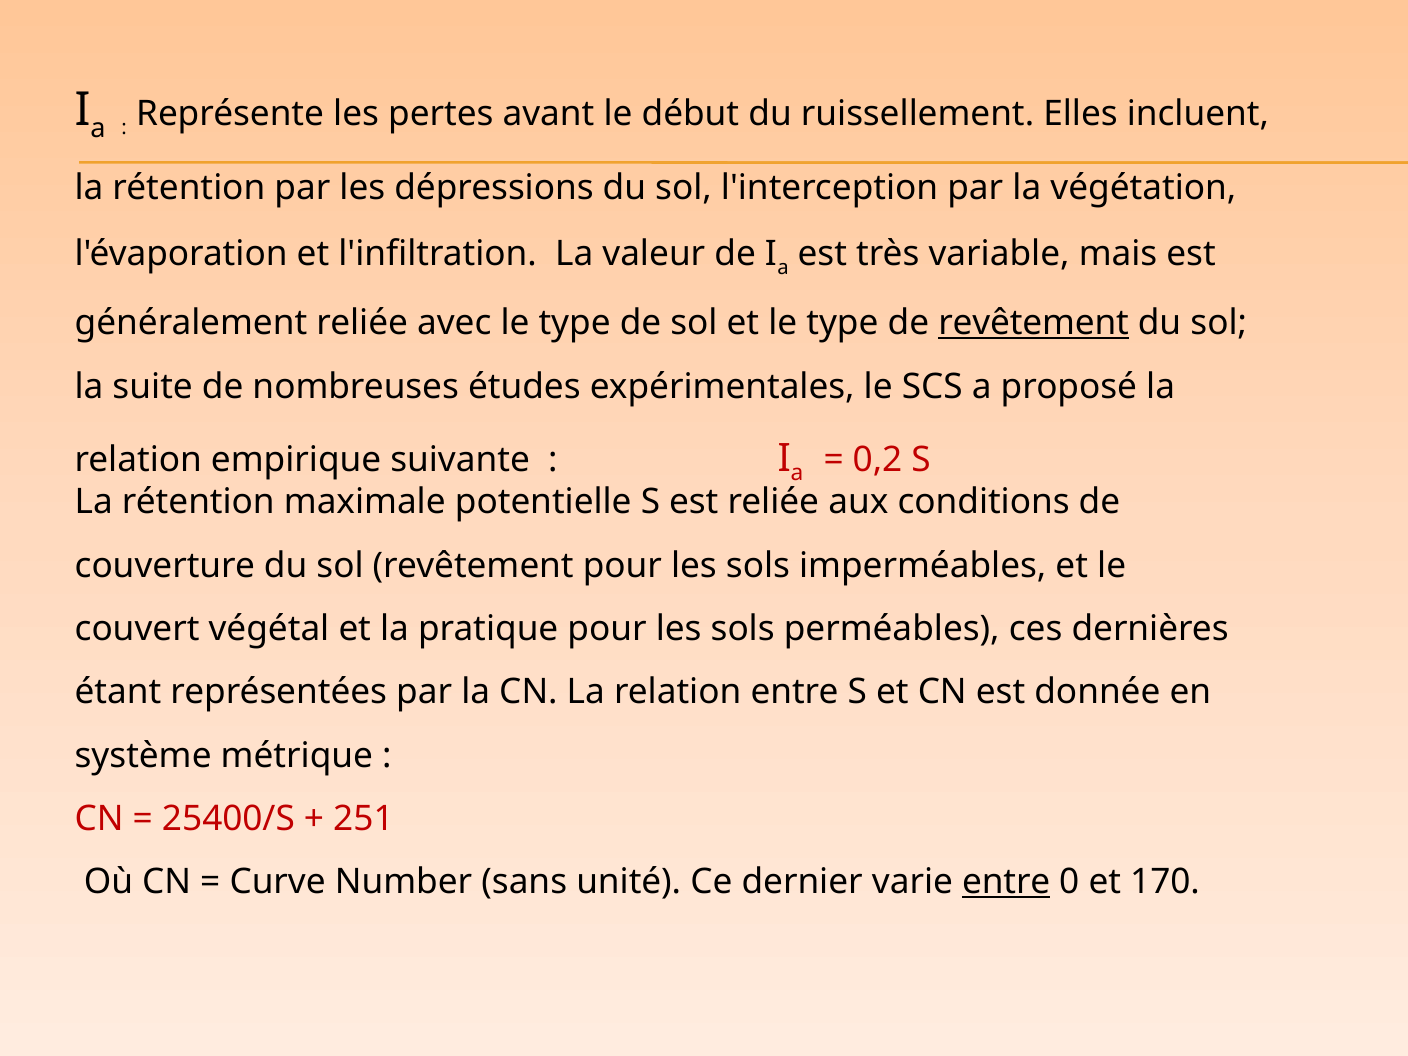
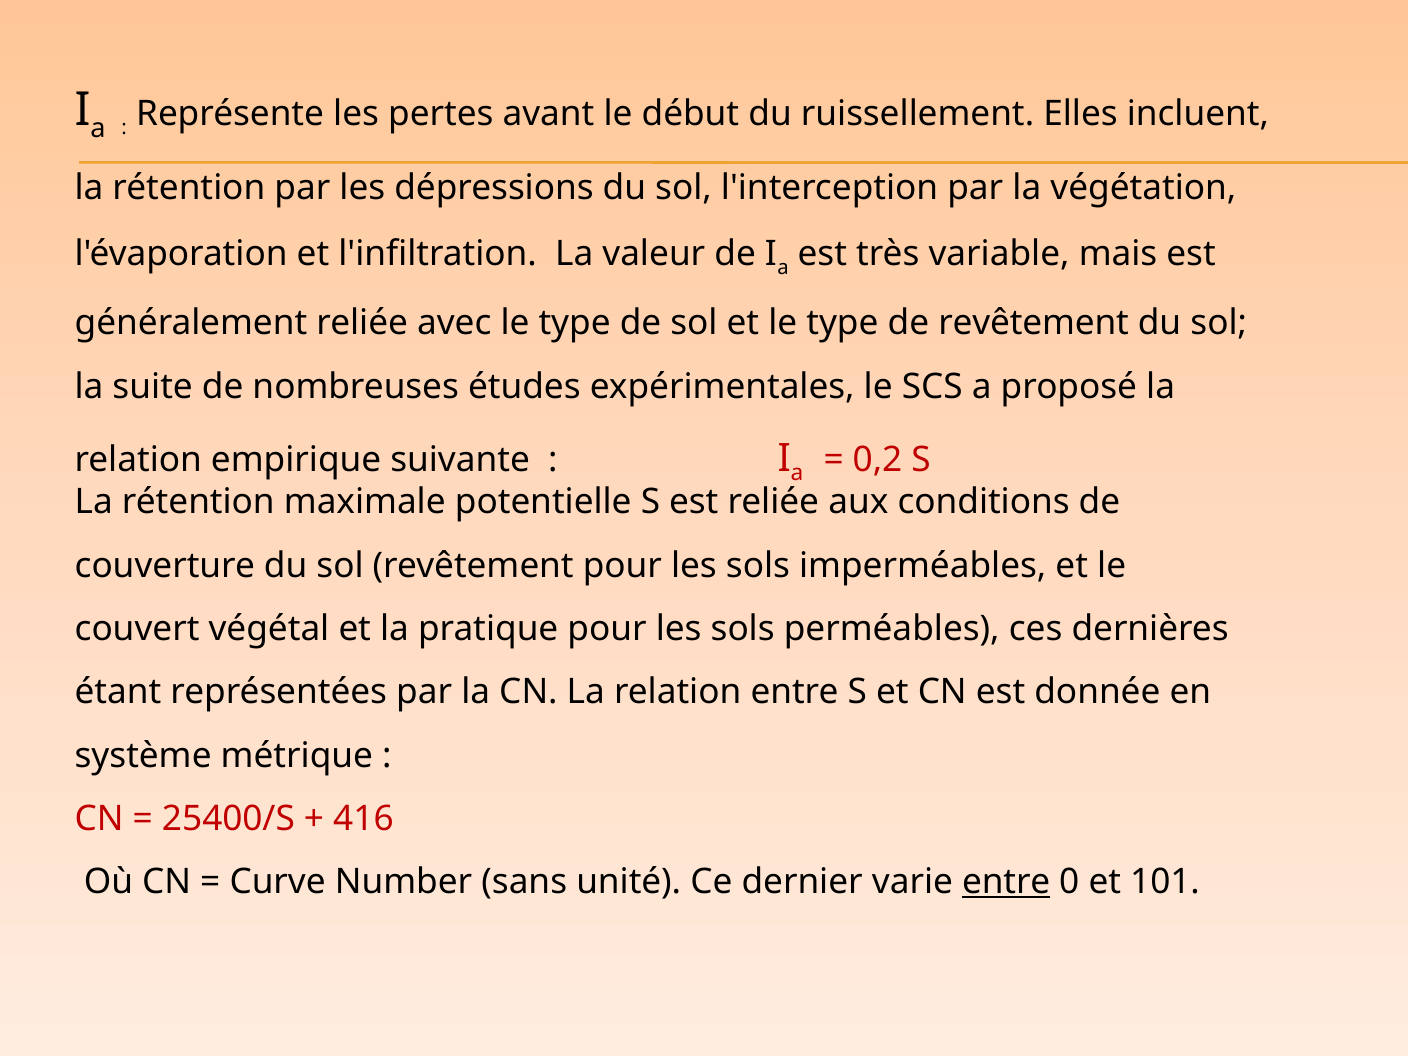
revêtement at (1034, 323) underline: present -> none
251: 251 -> 416
170: 170 -> 101
